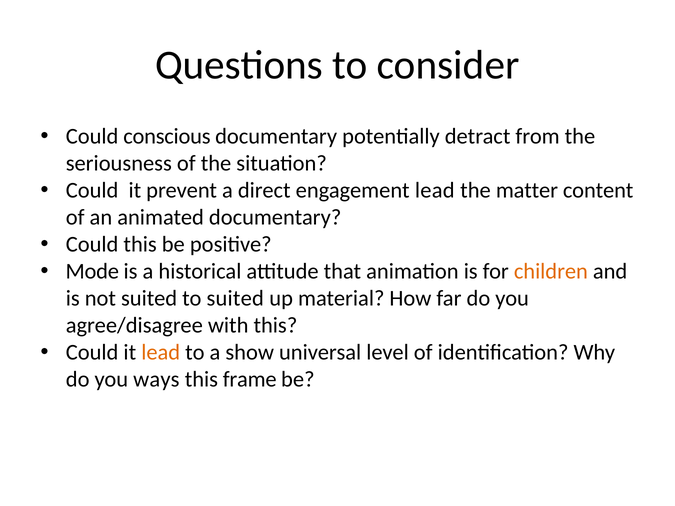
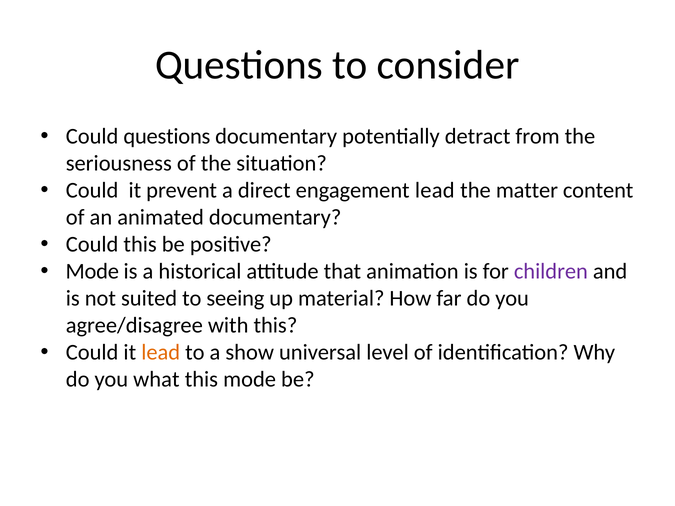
Could conscious: conscious -> questions
children colour: orange -> purple
to suited: suited -> seeing
ways: ways -> what
this frame: frame -> mode
